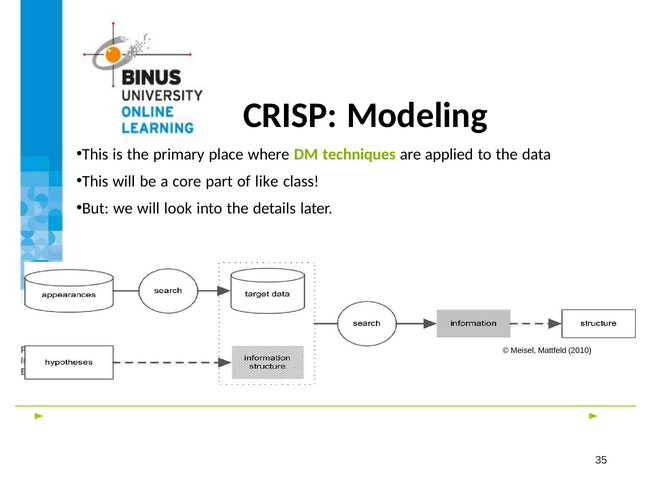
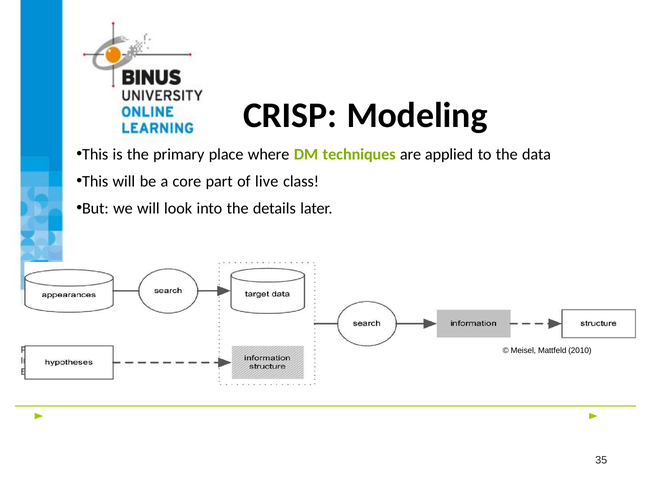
like: like -> live
